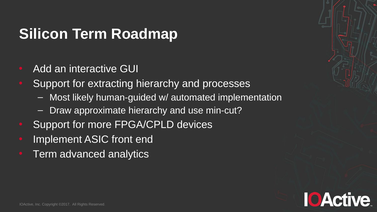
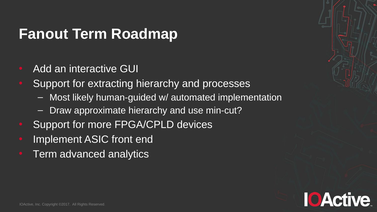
Silicon: Silicon -> Fanout
